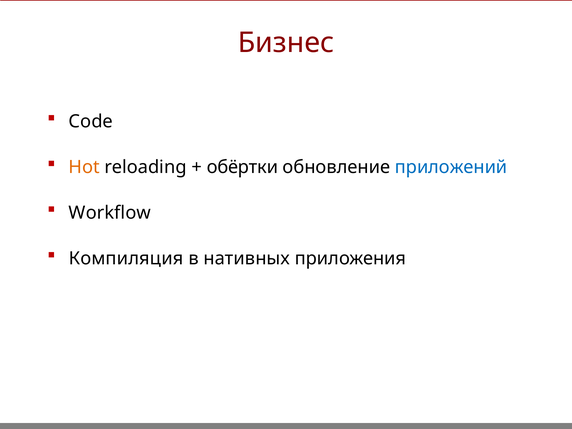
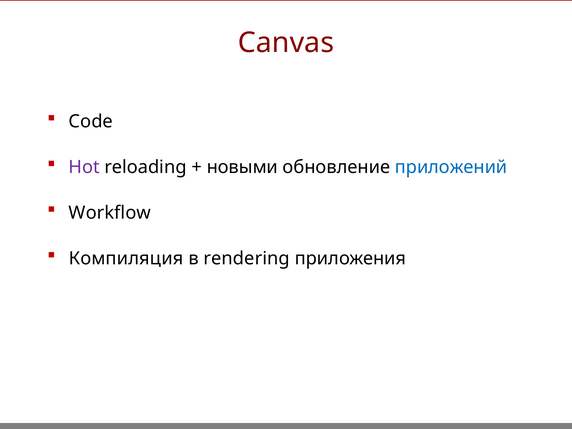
Бизнес: Бизнес -> Canvas
Hot colour: orange -> purple
обёртки: обёртки -> новыми
нативных: нативных -> rendering
